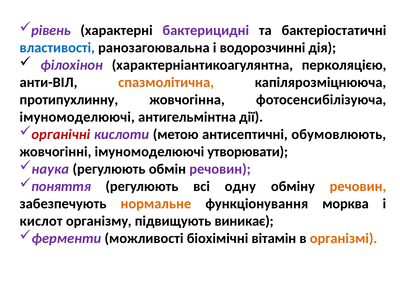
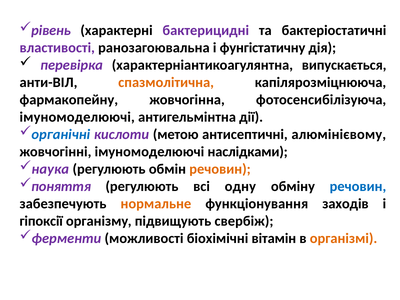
властивості colour: blue -> purple
водорозчинні: водорозчинні -> фунгістатичну
філохінон: філохінон -> перевірка
перколяцією: перколяцією -> випускається
протипухлинну: протипухлинну -> фармакопейну
органічні colour: red -> blue
обумовлюють: обумовлюють -> алюмінієвому
утворювати: утворювати -> наслідками
речовин at (220, 169) colour: purple -> orange
речовин at (358, 186) colour: orange -> blue
морква: морква -> заходів
кислот: кислот -> гіпоксії
виникає: виникає -> свербіж
